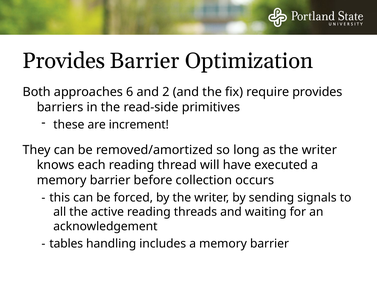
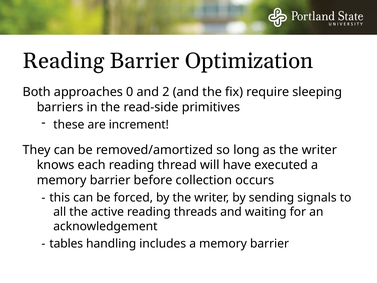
Provides at (64, 61): Provides -> Reading
6: 6 -> 0
require provides: provides -> sleeping
